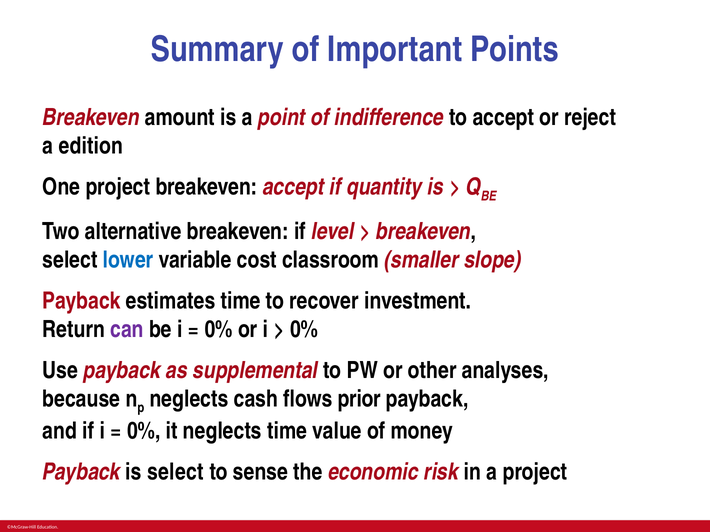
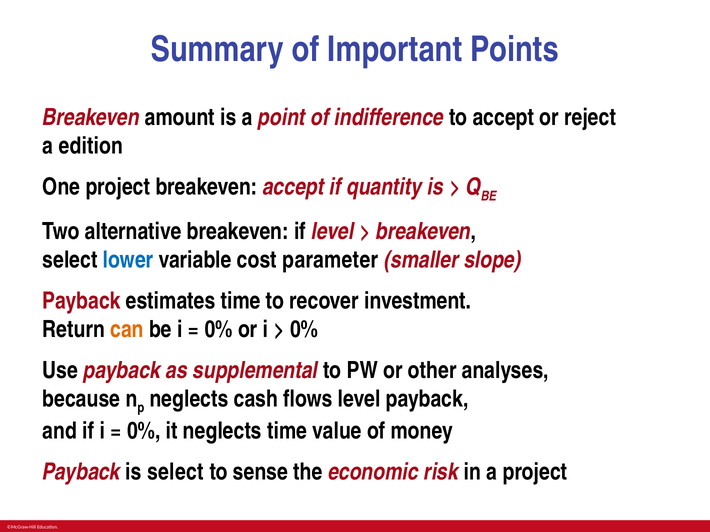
classroom: classroom -> parameter
can colour: purple -> orange
flows prior: prior -> level
